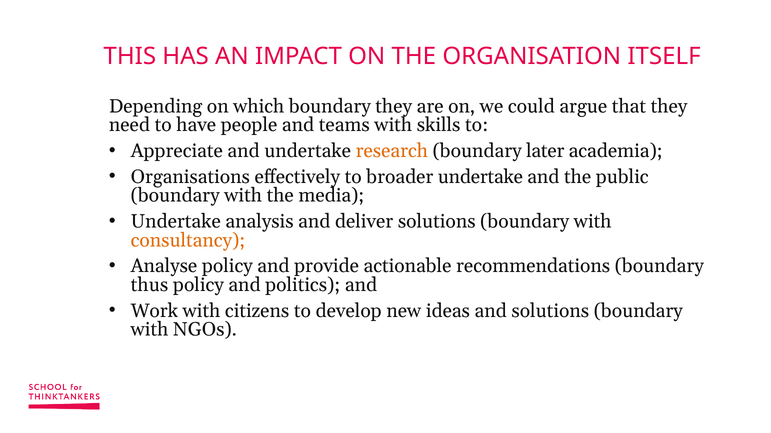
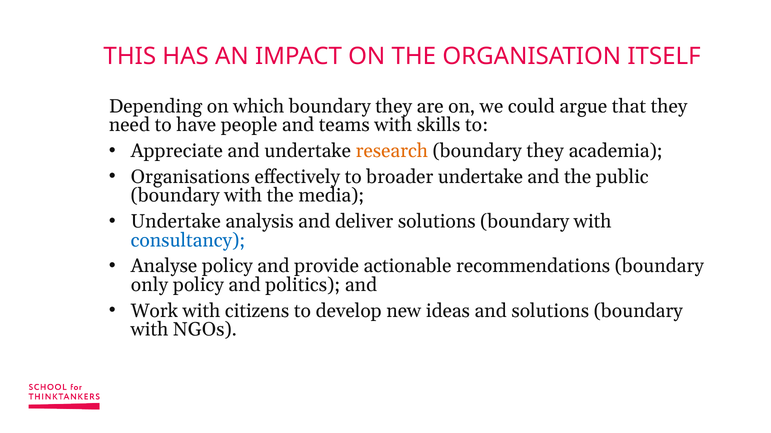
later at (545, 151): later -> they
consultancy colour: orange -> blue
thus: thus -> only
